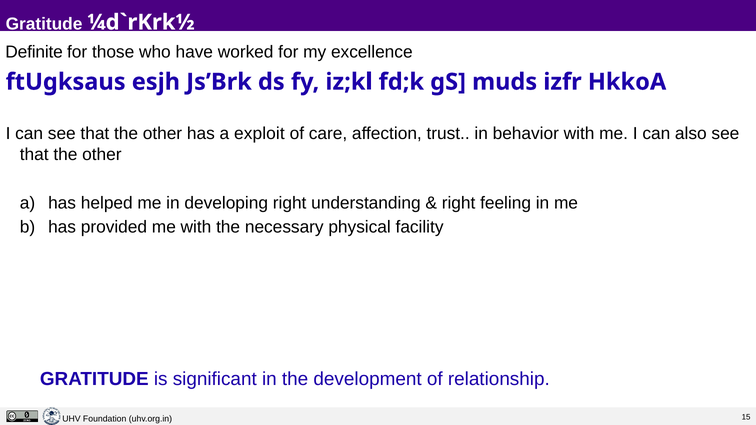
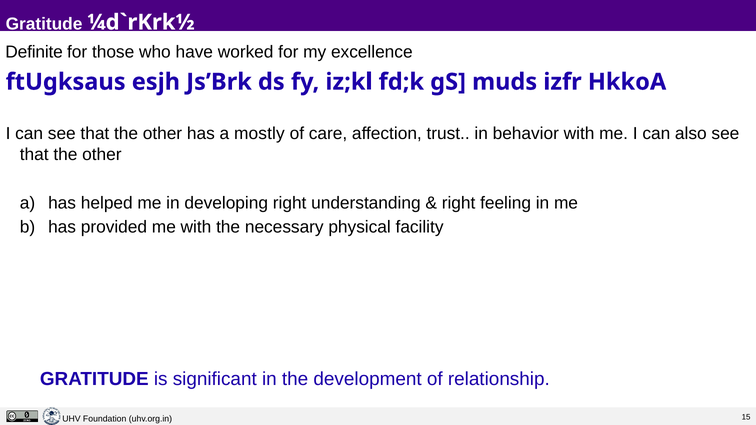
exploit: exploit -> mostly
